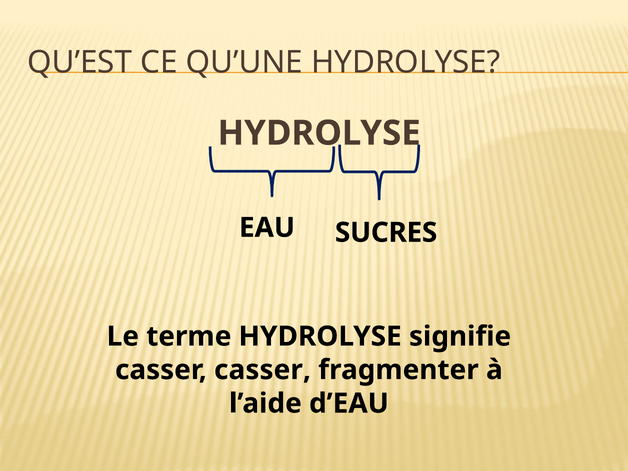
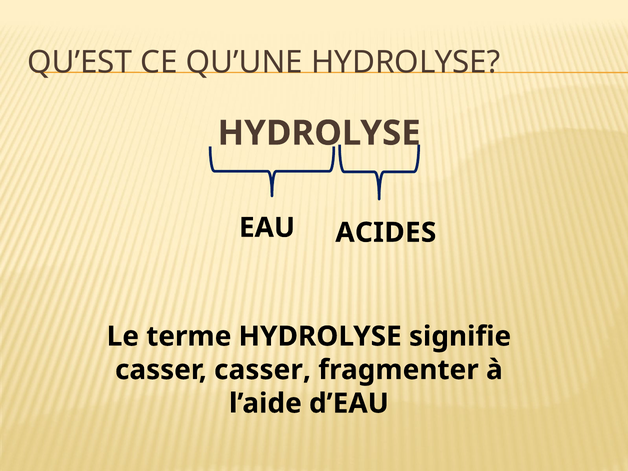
SUCRES: SUCRES -> ACIDES
